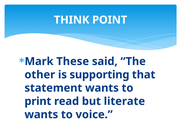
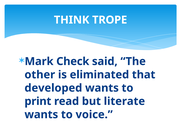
POINT: POINT -> TROPE
These: These -> Check
supporting: supporting -> eliminated
statement: statement -> developed
